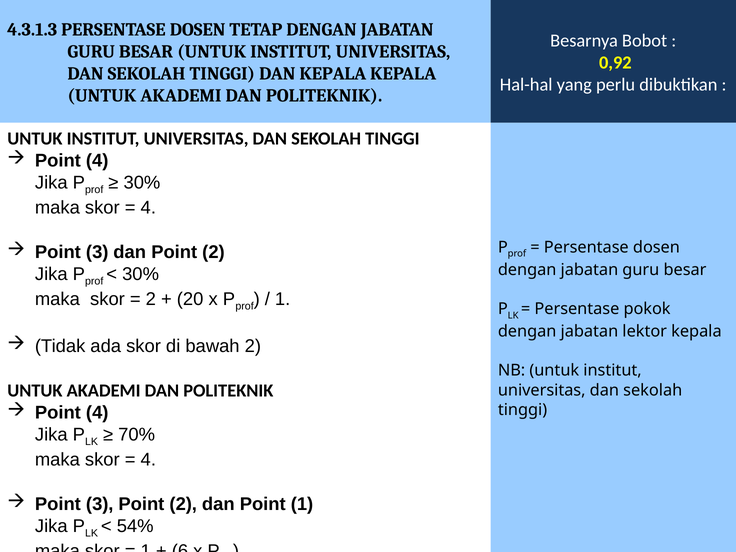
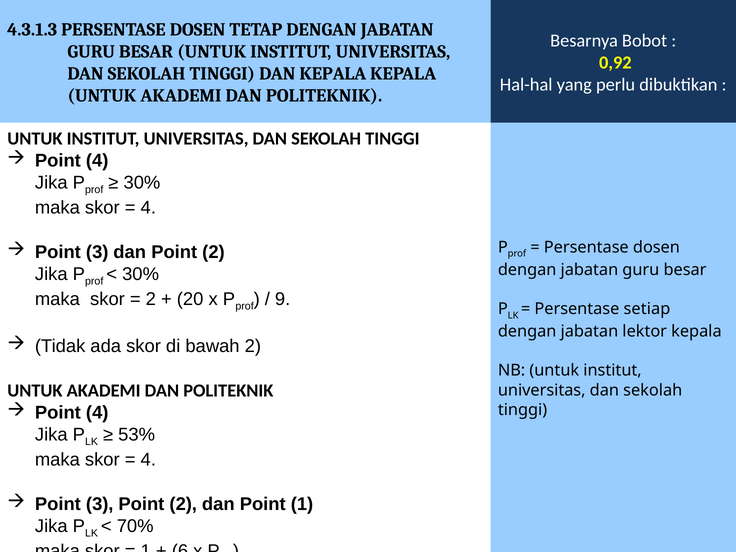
1 at (283, 299): 1 -> 9
pokok: pokok -> setiap
70%: 70% -> 53%
54%: 54% -> 70%
